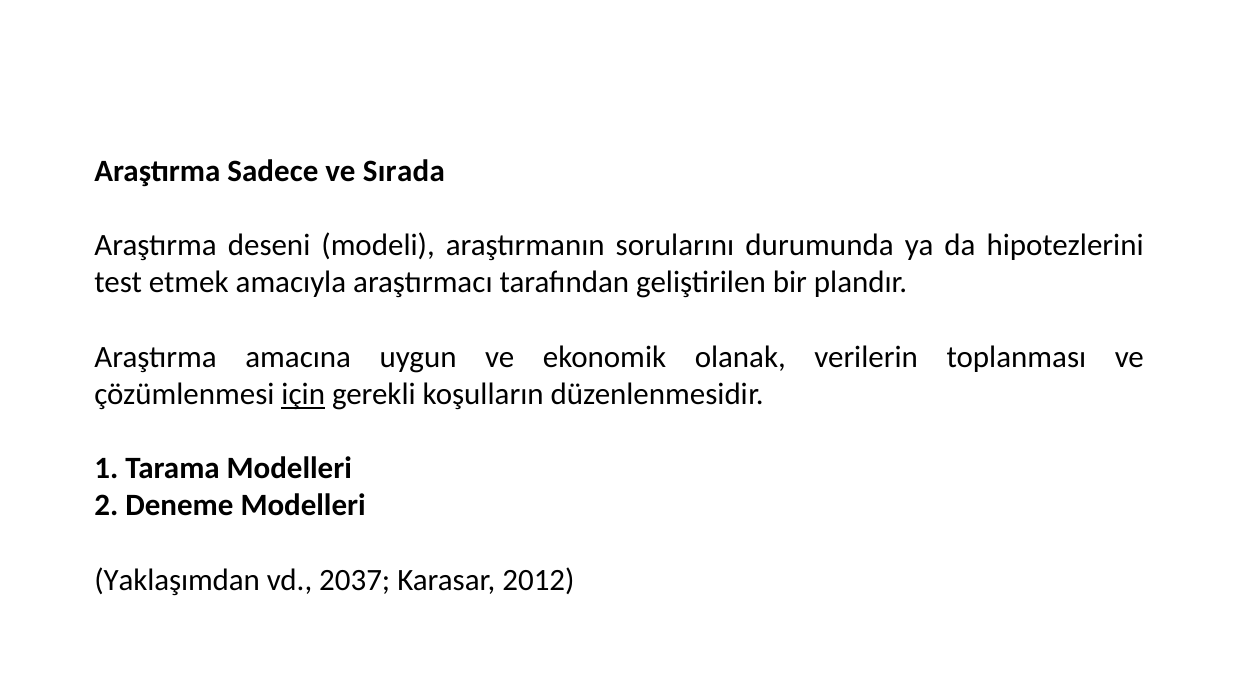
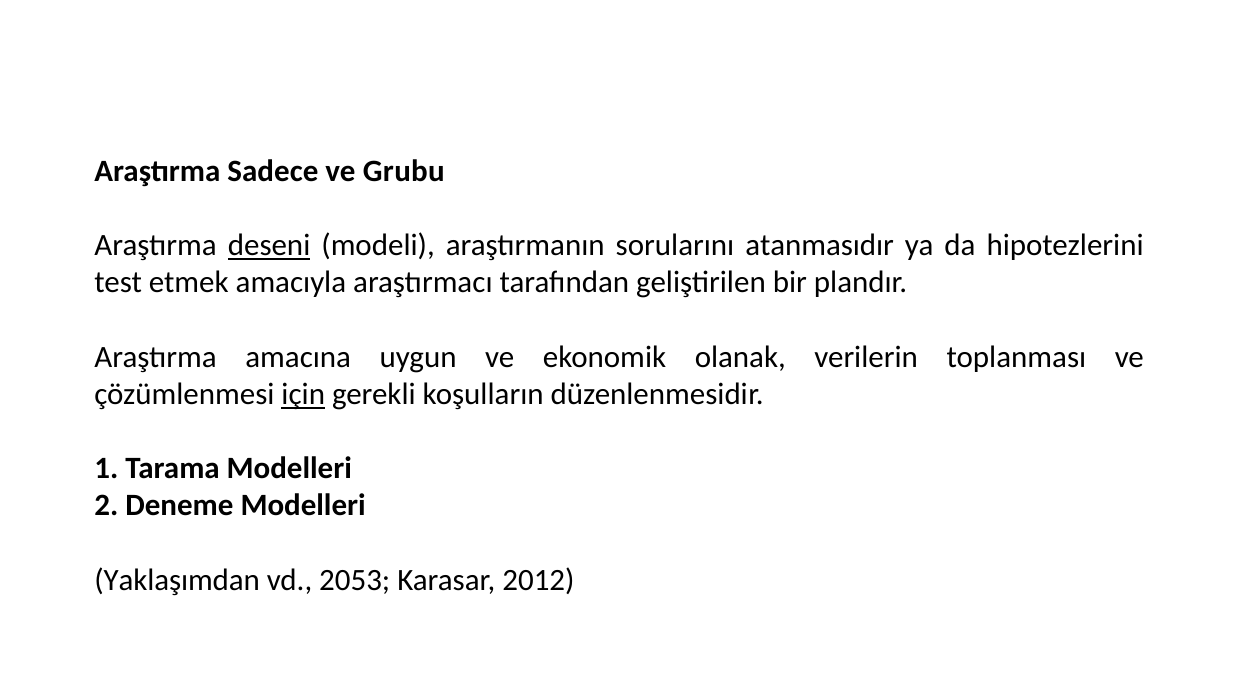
Sırada: Sırada -> Grubu
deseni underline: none -> present
durumunda: durumunda -> atanmasıdır
2037: 2037 -> 2053
